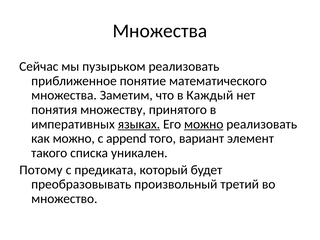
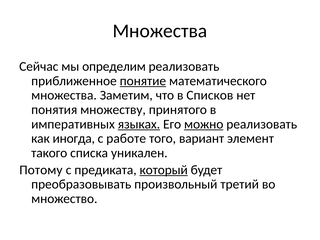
пузырьком: пузырьком -> определим
понятие underline: none -> present
Каждый: Каждый -> Списков
как можно: можно -> иногда
append: append -> работе
который underline: none -> present
